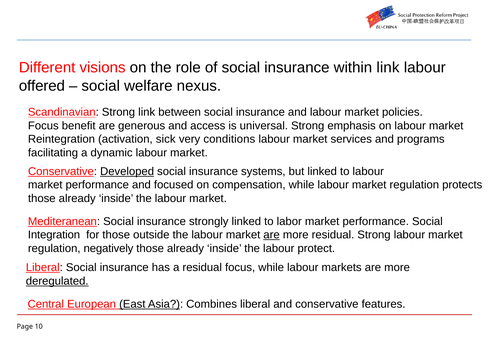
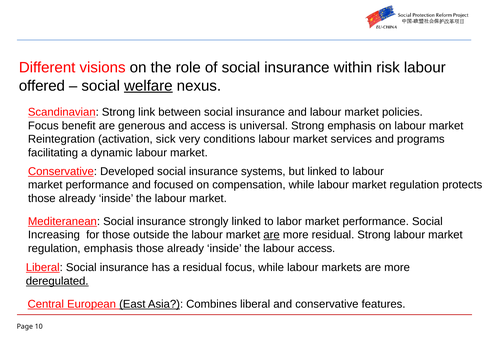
within link: link -> risk
welfare underline: none -> present
Developed underline: present -> none
Integration: Integration -> Increasing
regulation negatively: negatively -> emphasis
labour protect: protect -> access
